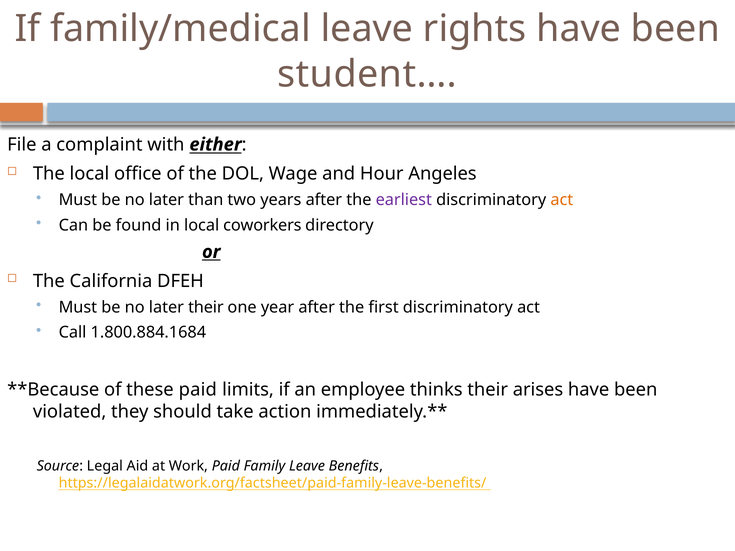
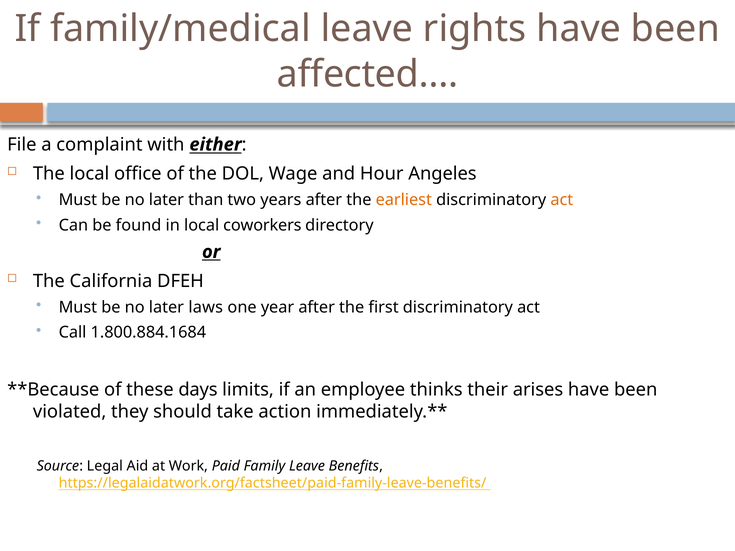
student…: student… -> affected…
earliest colour: purple -> orange
later their: their -> laws
these paid: paid -> days
